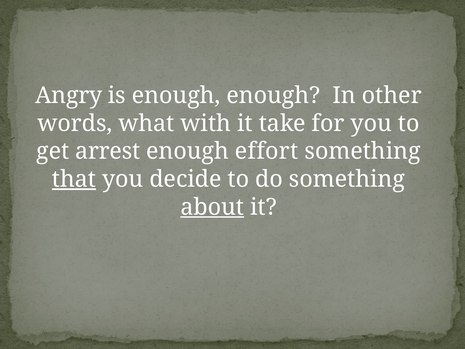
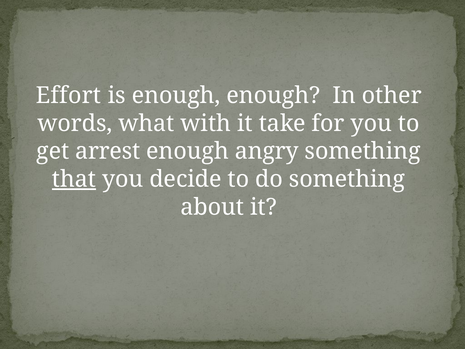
Angry: Angry -> Effort
effort: effort -> angry
about underline: present -> none
